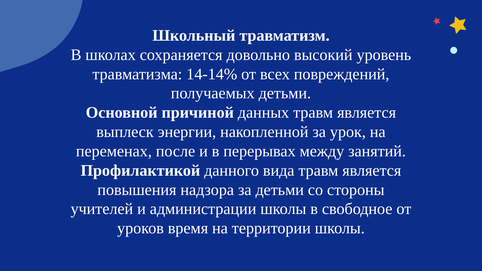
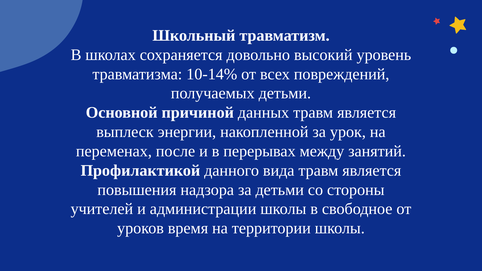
14-14%: 14-14% -> 10-14%
